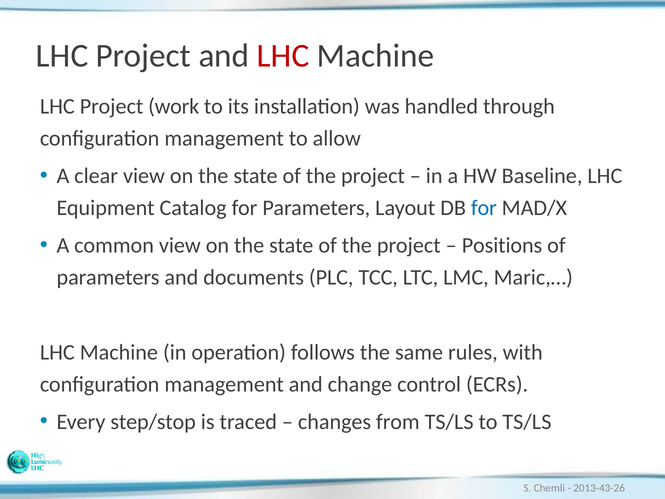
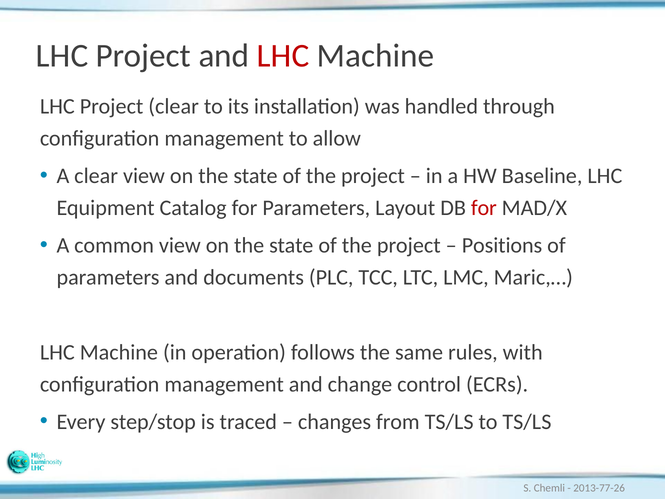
Project work: work -> clear
for at (484, 208) colour: blue -> red
2013-43-26: 2013-43-26 -> 2013-77-26
